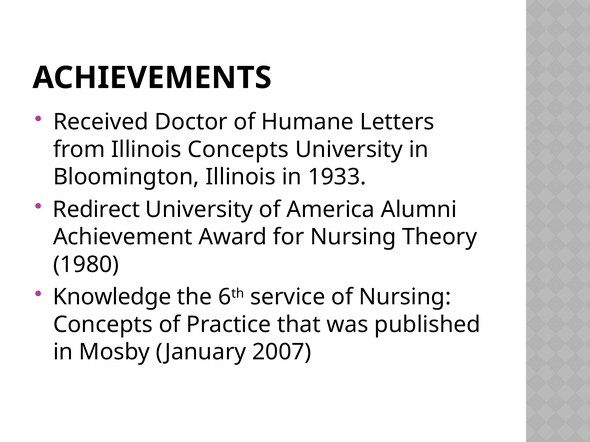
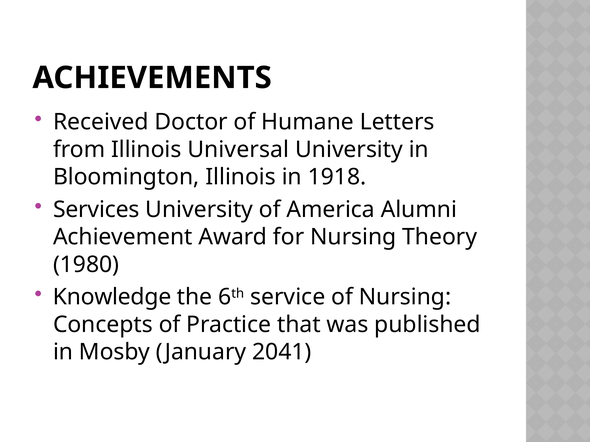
Illinois Concepts: Concepts -> Universal
1933: 1933 -> 1918
Redirect: Redirect -> Services
2007: 2007 -> 2041
